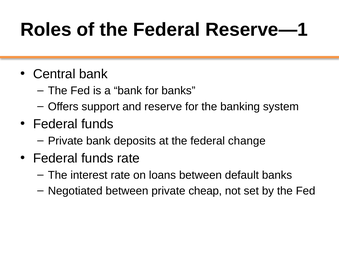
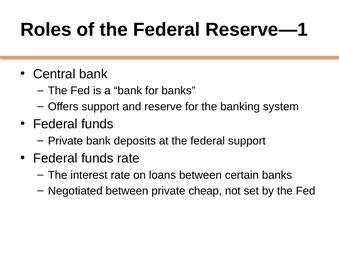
federal change: change -> support
default: default -> certain
